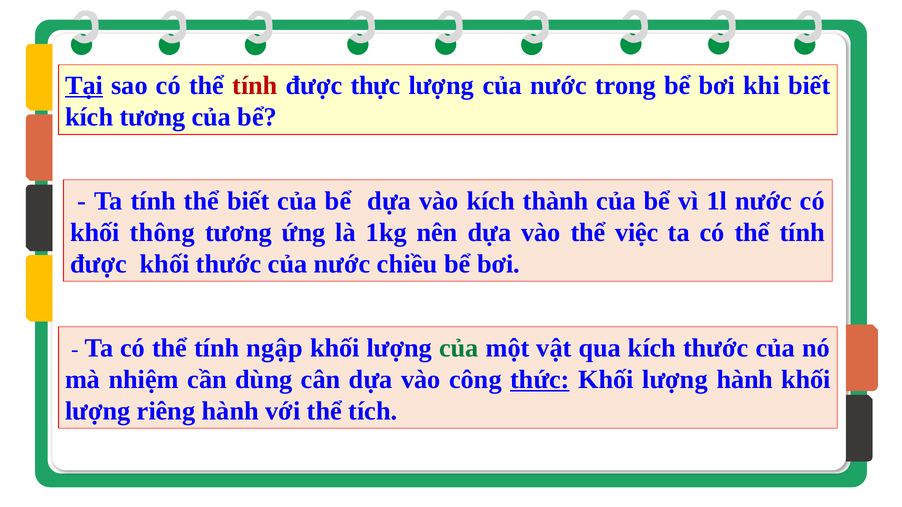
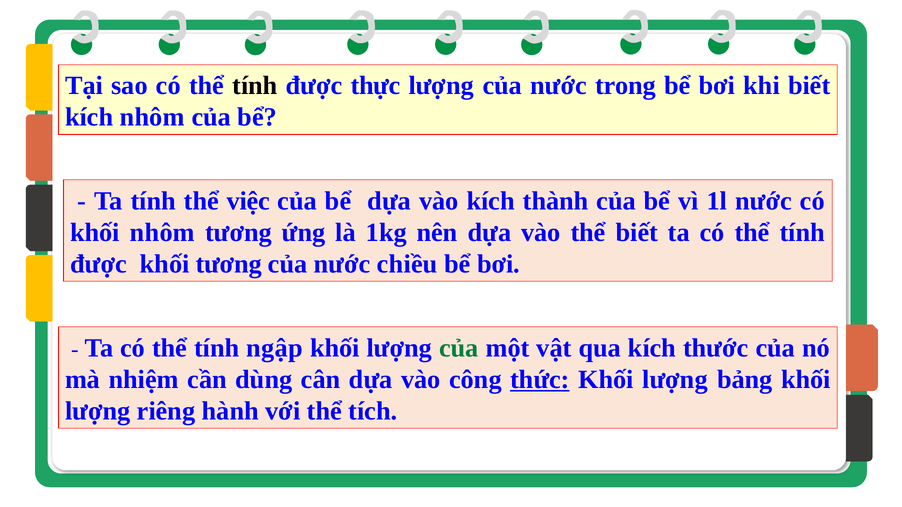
Tại underline: present -> none
tính at (255, 86) colour: red -> black
kích tương: tương -> nhôm
thể biết: biết -> việc
khối thông: thông -> nhôm
thể việc: việc -> biết
khối thước: thước -> tương
lượng hành: hành -> bảng
